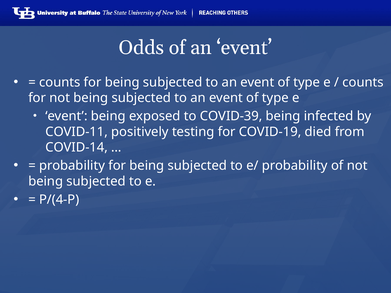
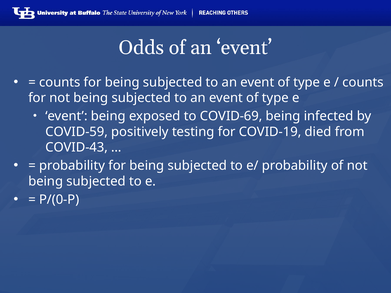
COVID-39: COVID-39 -> COVID-69
COVID-11: COVID-11 -> COVID-59
COVID-14: COVID-14 -> COVID-43
P/(4-P: P/(4-P -> P/(0-P
